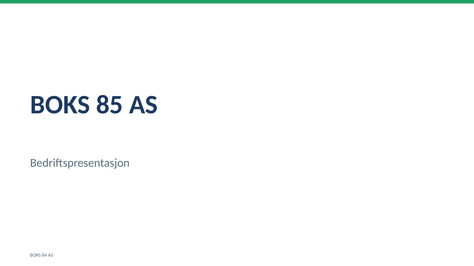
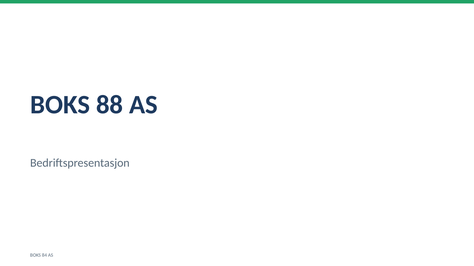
85: 85 -> 88
